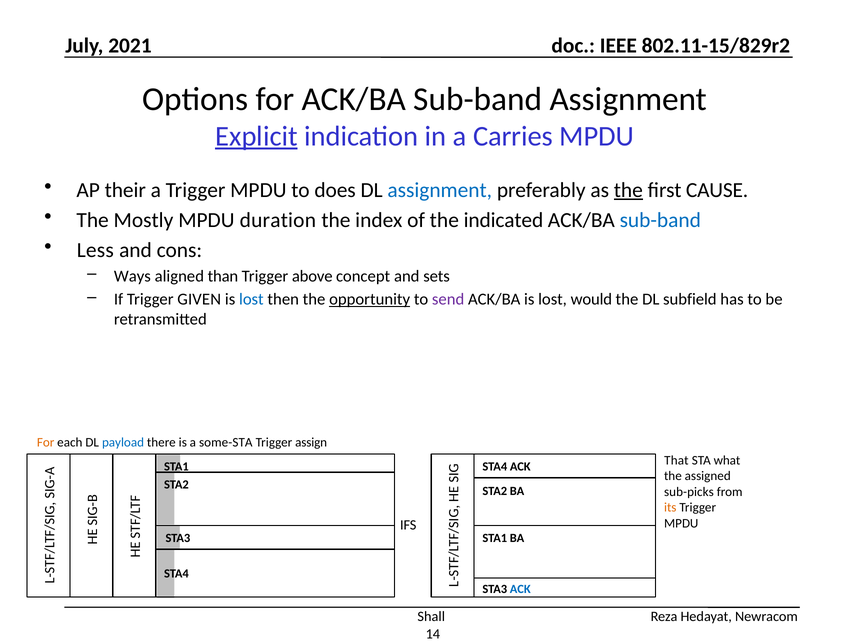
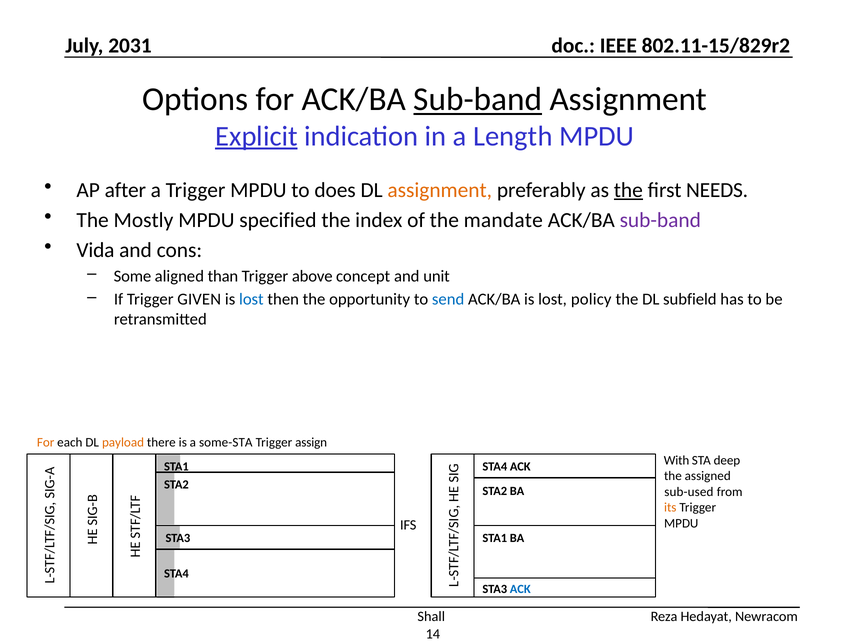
2021: 2021 -> 2031
Sub-band at (478, 99) underline: none -> present
Carries: Carries -> Length
their: their -> after
assignment at (440, 190) colour: blue -> orange
CAUSE: CAUSE -> NEEDS
duration: duration -> specified
indicated: indicated -> mandate
sub-band at (660, 220) colour: blue -> purple
Less: Less -> Vida
Ways: Ways -> Some
sets: sets -> unit
opportunity underline: present -> none
send colour: purple -> blue
would: would -> policy
payload colour: blue -> orange
That: That -> With
what: what -> deep
sub-picks: sub-picks -> sub-used
